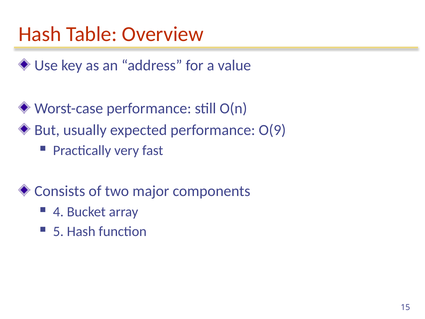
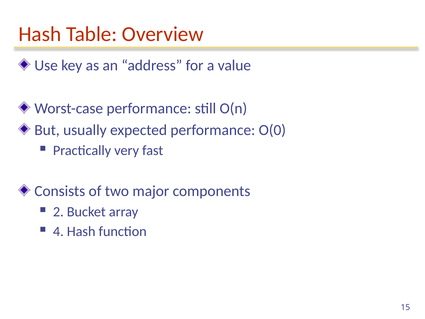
O(9: O(9 -> O(0
4: 4 -> 2
5: 5 -> 4
